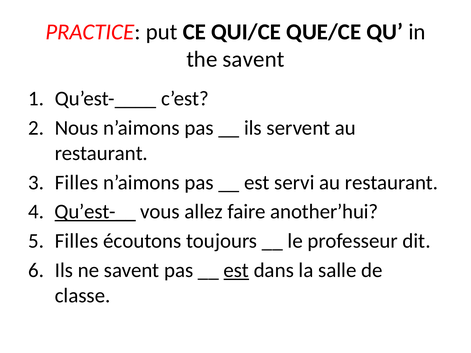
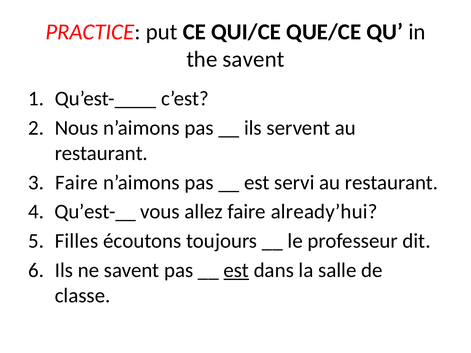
Filles at (77, 183): Filles -> Faire
Qu’est-__ underline: present -> none
another’hui: another’hui -> already’hui
